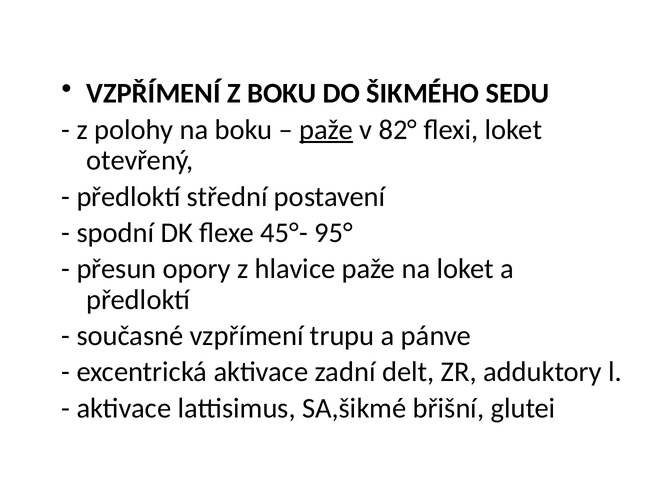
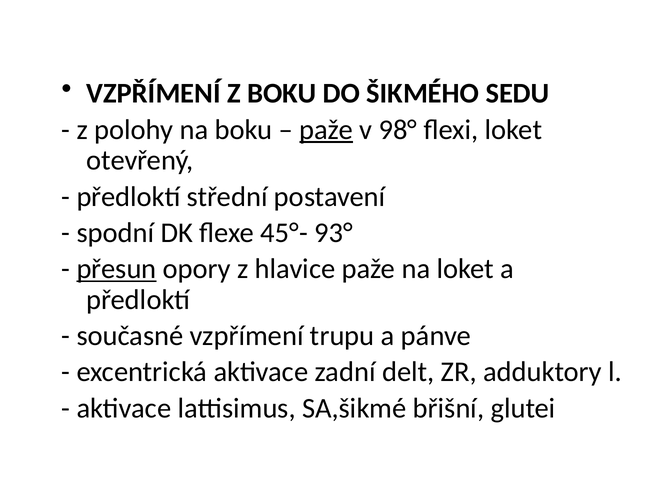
82°: 82° -> 98°
95°: 95° -> 93°
přesun underline: none -> present
